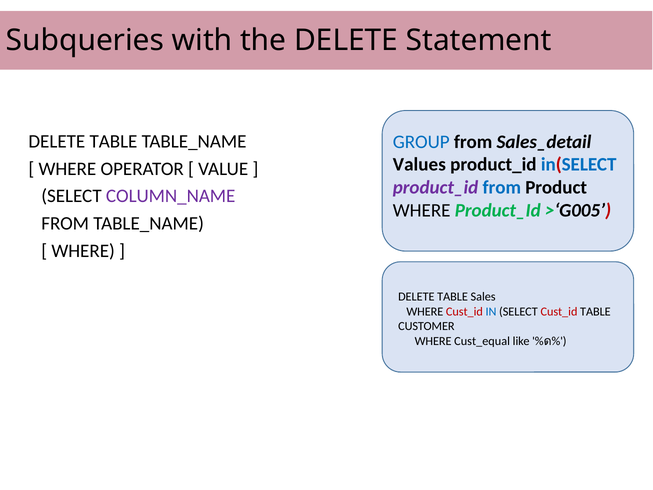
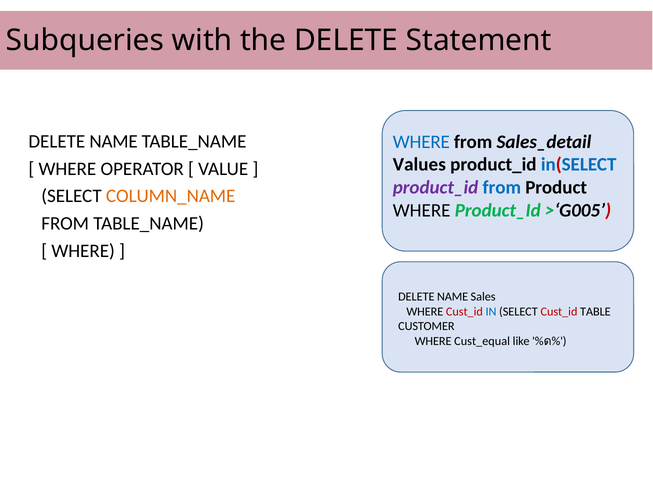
TABLE at (113, 141): TABLE -> NAME
GROUP at (421, 142): GROUP -> WHERE
COLUMN_NAME colour: purple -> orange
TABLE at (453, 297): TABLE -> NAME
